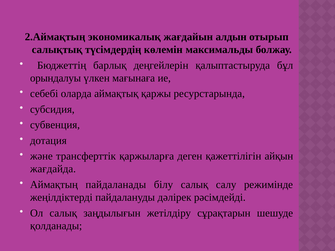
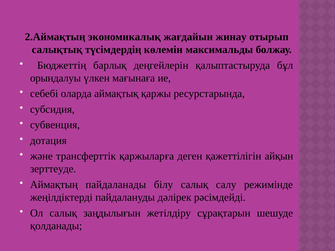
алдын: алдын -> жинау
жағдайда: жағдайда -> зерттеуде
